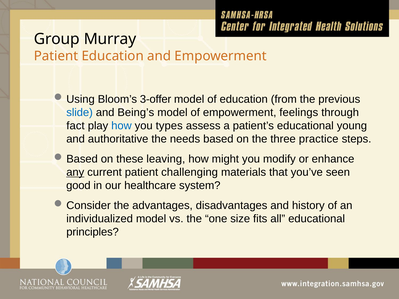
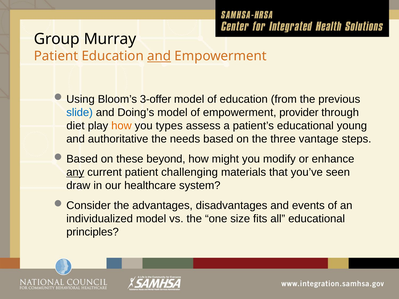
and at (159, 56) underline: none -> present
Being’s: Being’s -> Doing’s
feelings: feelings -> provider
fact: fact -> diet
how at (121, 126) colour: blue -> orange
practice: practice -> vantage
leaving: leaving -> beyond
good: good -> draw
history: history -> events
